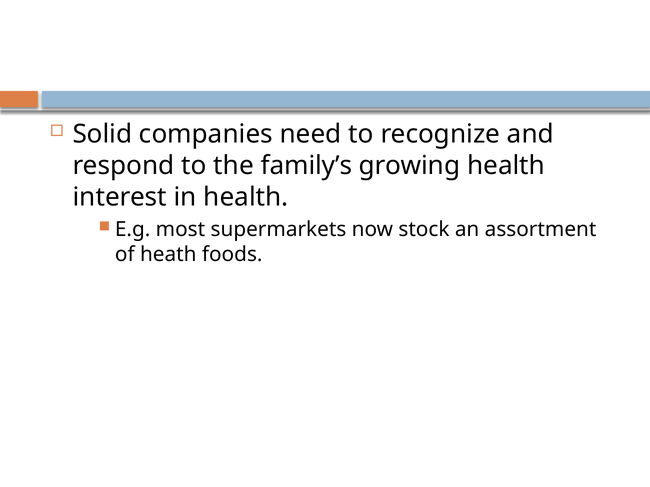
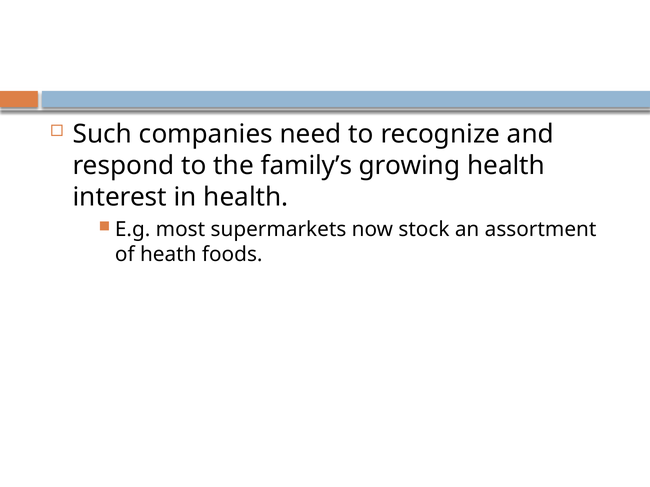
Solid: Solid -> Such
